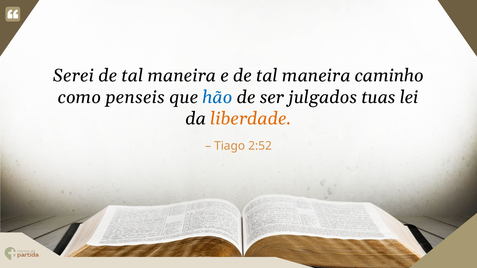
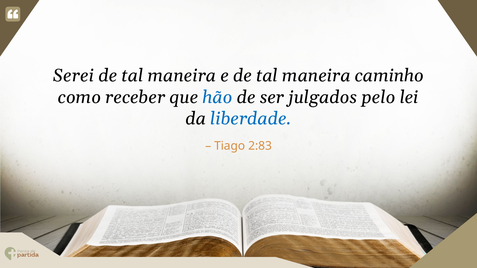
penseis: penseis -> receber
tuas: tuas -> pelo
liberdade colour: orange -> blue
2:52: 2:52 -> 2:83
